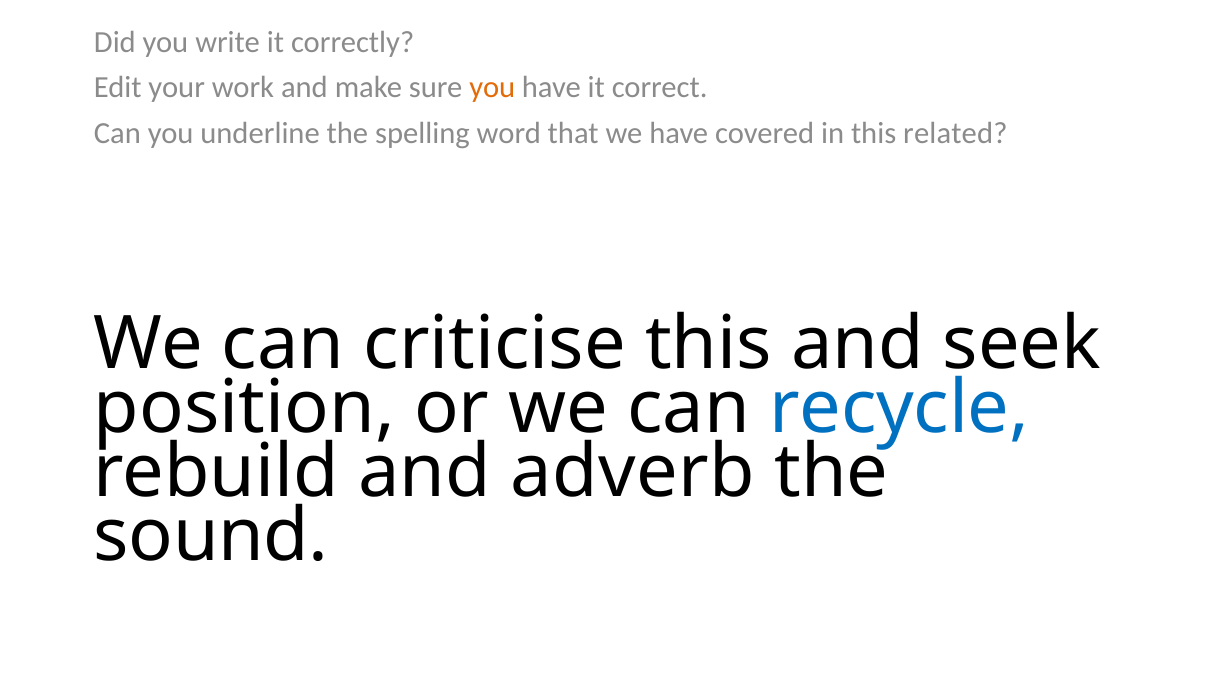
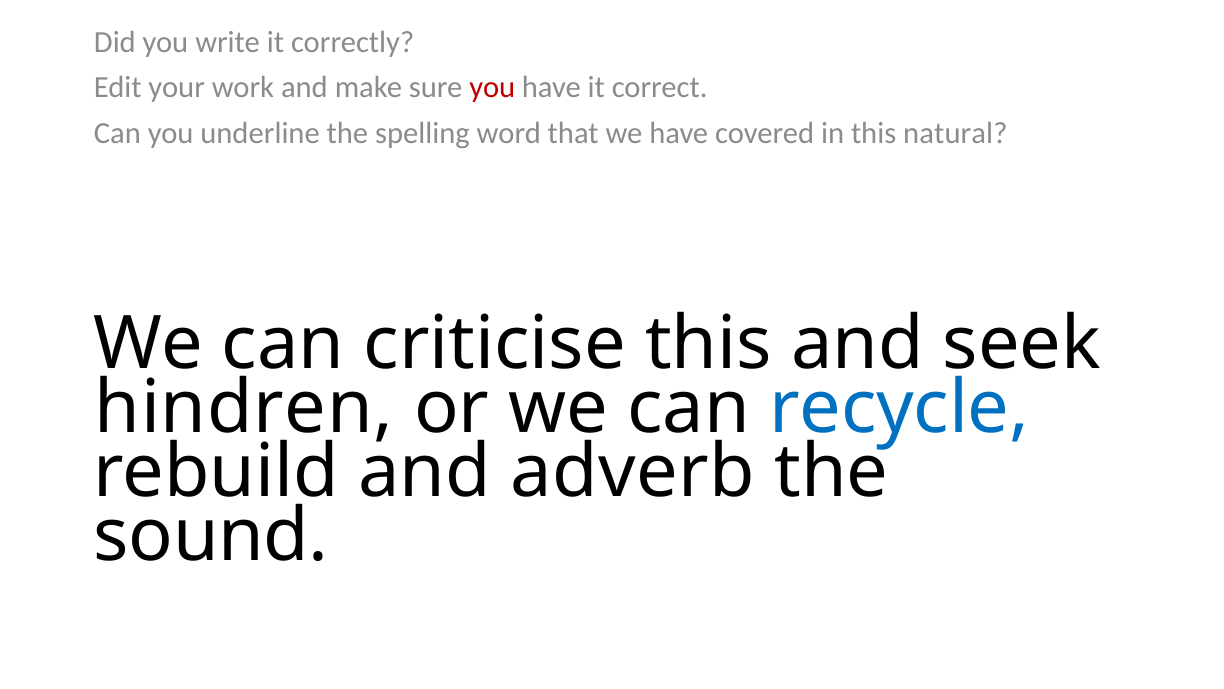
you at (492, 88) colour: orange -> red
related: related -> natural
position: position -> hindren
